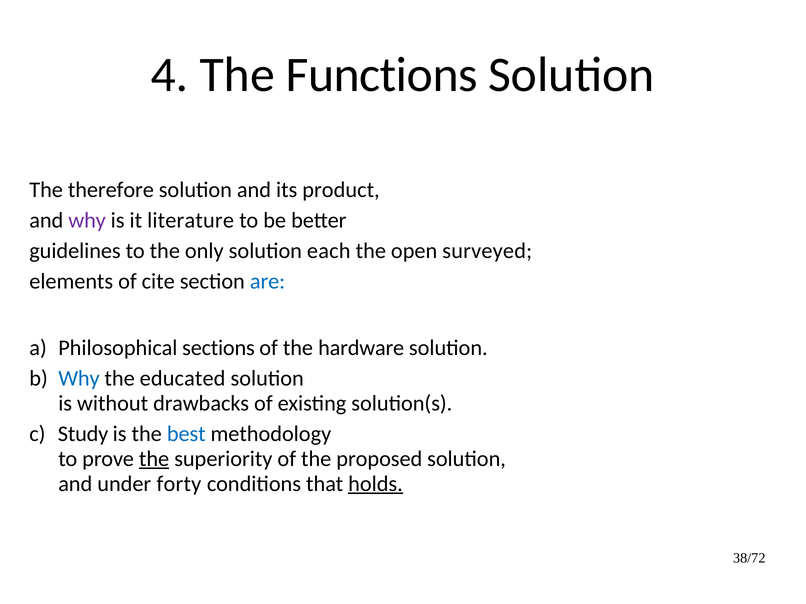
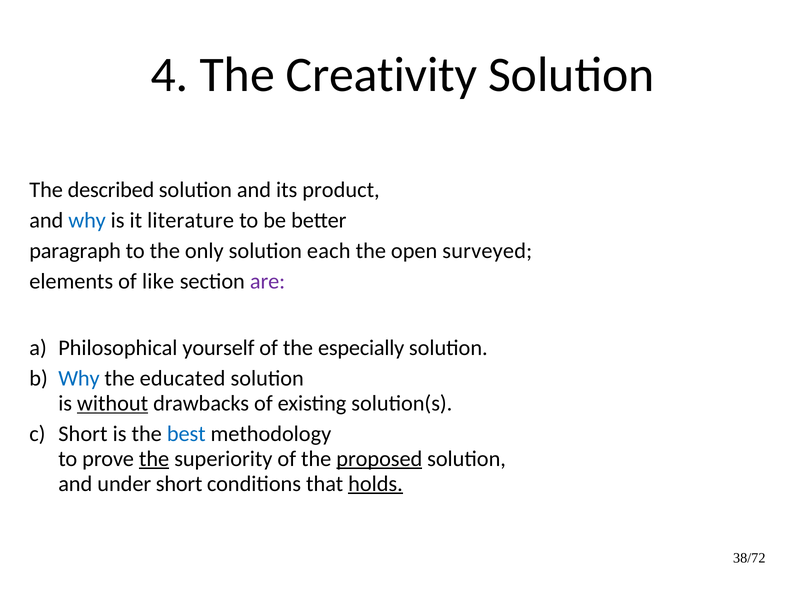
Functions: Functions -> Creativity
therefore: therefore -> described
why at (87, 221) colour: purple -> blue
guidelines: guidelines -> paragraph
cite: cite -> like
are colour: blue -> purple
sections: sections -> yourself
hardware: hardware -> especially
without underline: none -> present
Study at (83, 434): Study -> Short
proposed underline: none -> present
under forty: forty -> short
